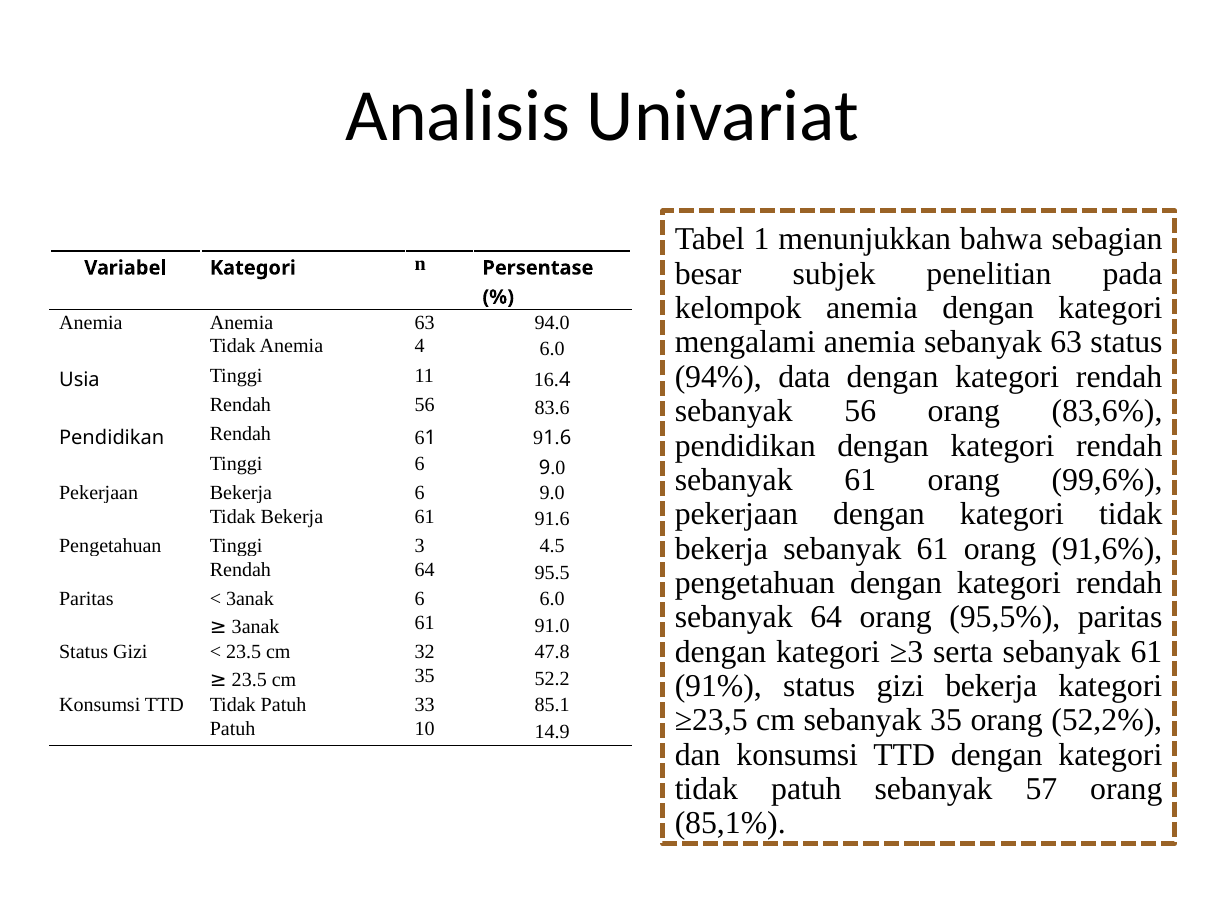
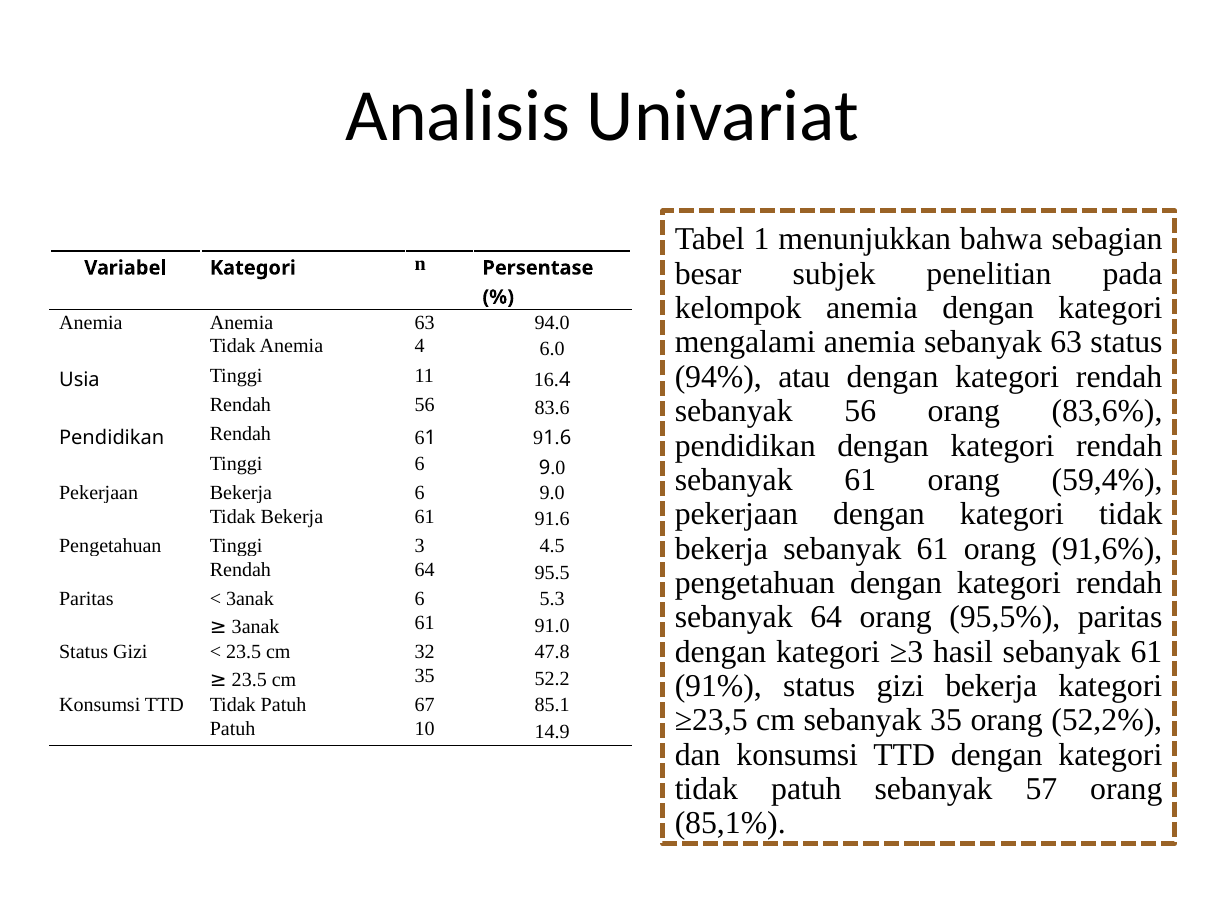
data: data -> atau
99,6%: 99,6% -> 59,4%
6 6.0: 6.0 -> 5.3
serta: serta -> hasil
33: 33 -> 67
